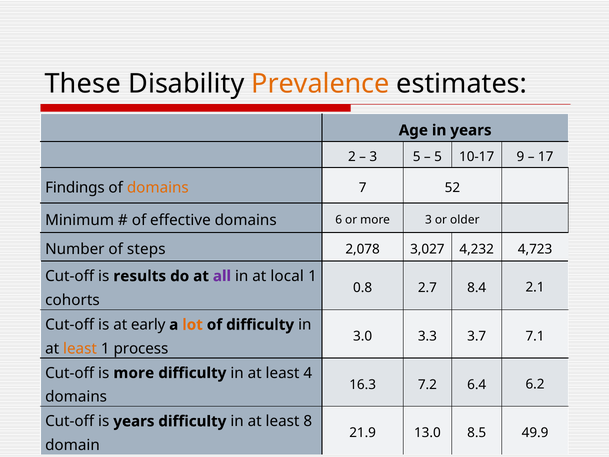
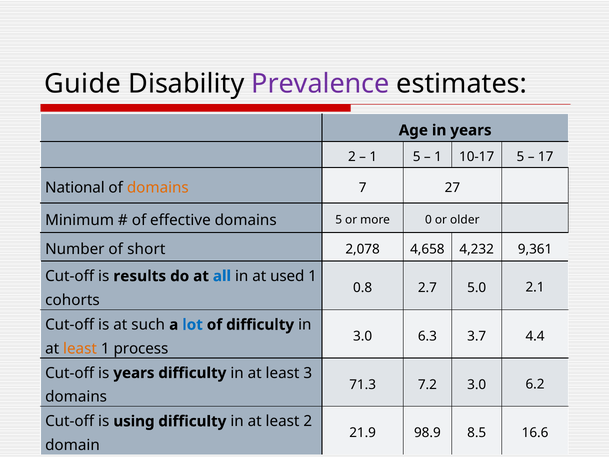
These: These -> Guide
Prevalence colour: orange -> purple
3 at (373, 157): 3 -> 1
5 at (438, 157): 5 -> 1
10-17 9: 9 -> 5
Findings: Findings -> National
52: 52 -> 27
domains 6: 6 -> 5
more 3: 3 -> 0
steps: steps -> short
3,027: 3,027 -> 4,658
4,723: 4,723 -> 9,361
all colour: purple -> blue
local: local -> used
8.4: 8.4 -> 5.0
early: early -> such
lot colour: orange -> blue
3.3: 3.3 -> 6.3
7.1: 7.1 -> 4.4
is more: more -> years
4: 4 -> 3
16.3: 16.3 -> 71.3
7.2 6.4: 6.4 -> 3.0
is years: years -> using
least 8: 8 -> 2
13.0: 13.0 -> 98.9
49.9: 49.9 -> 16.6
